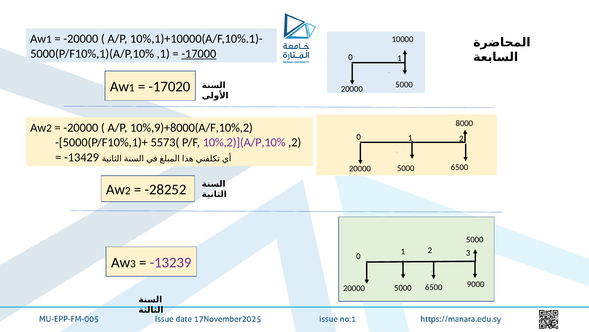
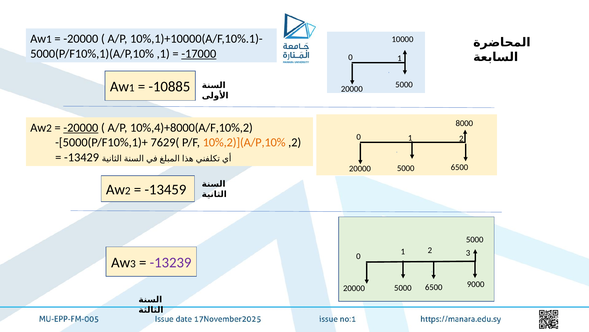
-17020: -17020 -> -10885
-20000 at (81, 128) underline: none -> present
10%,9)+8000(A/F,10%,2: 10%,9)+8000(A/F,10%,2 -> 10%,4)+8000(A/F,10%,2
5573(: 5573( -> 7629(
10%,2)](A/P,10% colour: purple -> orange
-28252: -28252 -> -13459
